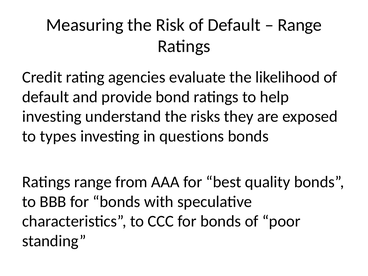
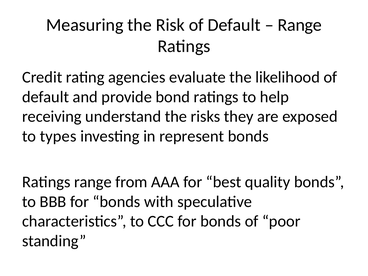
investing at (52, 117): investing -> receiving
questions: questions -> represent
